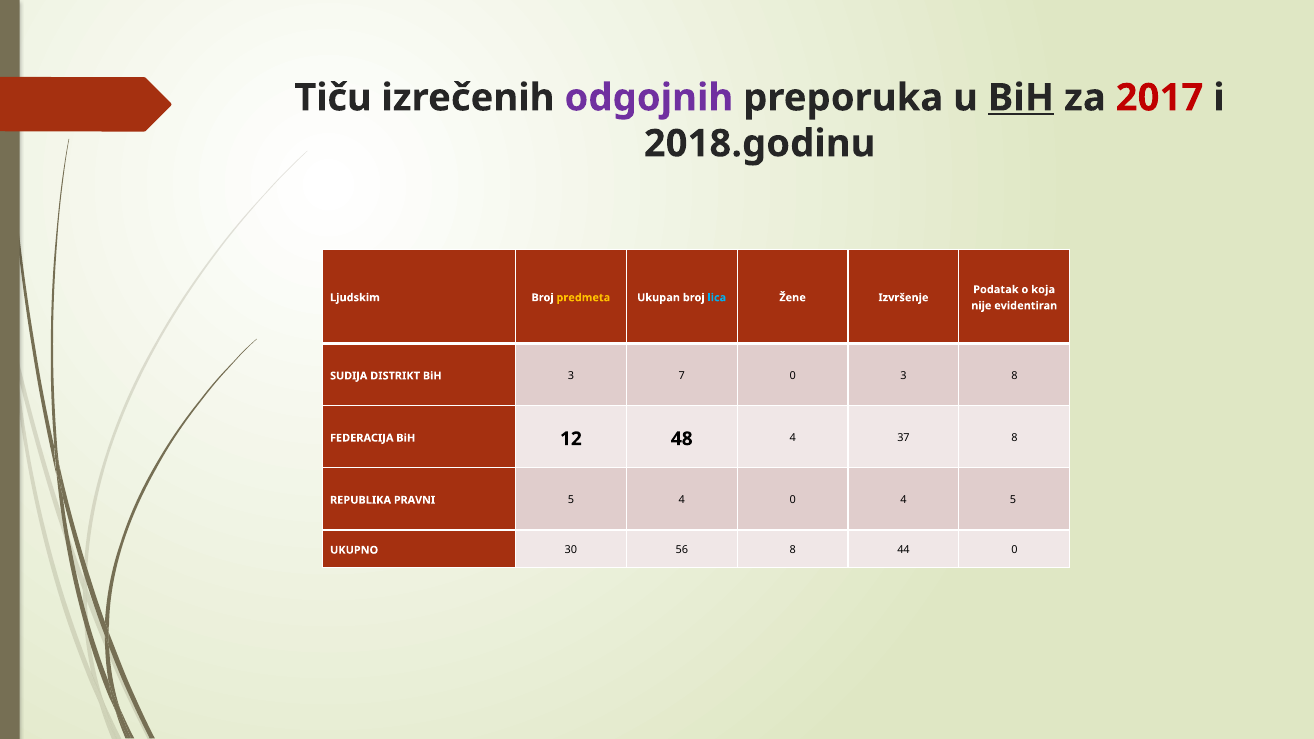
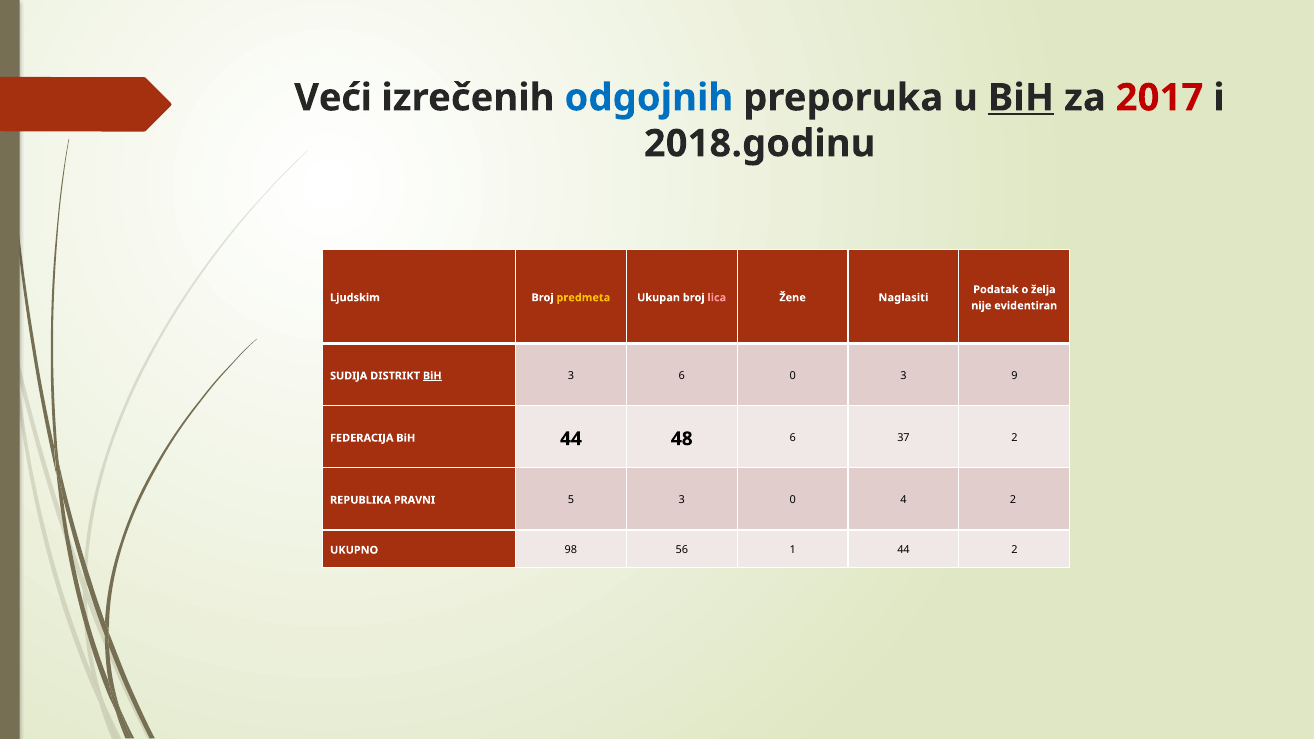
Tiču: Tiču -> Veći
odgojnih colour: purple -> blue
koja: koja -> želja
lica colour: light blue -> pink
Izvršenje: Izvršenje -> Naglasiti
BiH at (432, 376) underline: none -> present
3 7: 7 -> 6
3 8: 8 -> 9
BiH 12: 12 -> 44
48 4: 4 -> 6
37 8: 8 -> 2
5 4: 4 -> 3
4 5: 5 -> 2
30: 30 -> 98
56 8: 8 -> 1
44 0: 0 -> 2
